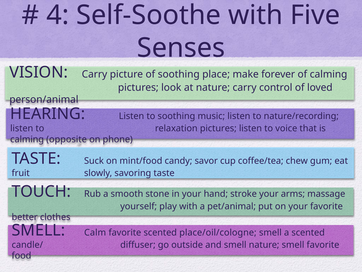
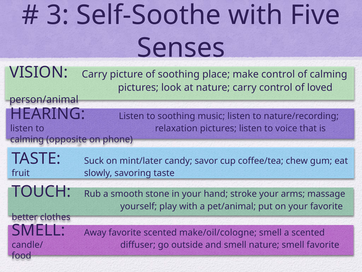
4: 4 -> 3
make forever: forever -> control
mint/food: mint/food -> mint/later
Calm: Calm -> Away
place/oil/cologne: place/oil/cologne -> make/oil/cologne
